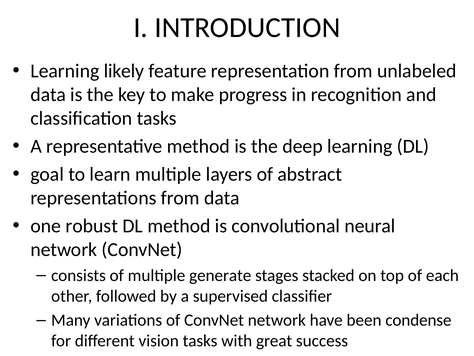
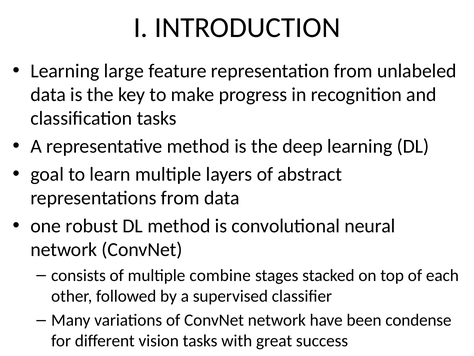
likely: likely -> large
generate: generate -> combine
